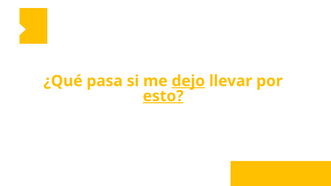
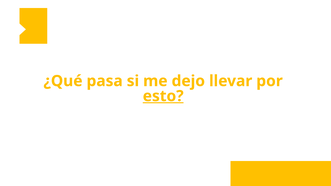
dejo underline: present -> none
